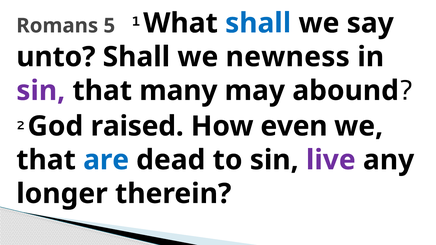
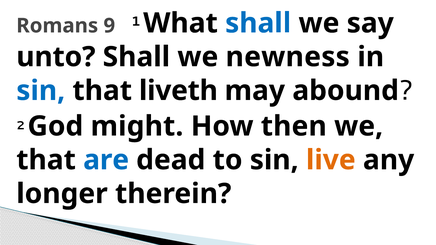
5: 5 -> 9
sin at (41, 91) colour: purple -> blue
many: many -> liveth
raised: raised -> might
even: even -> then
live colour: purple -> orange
